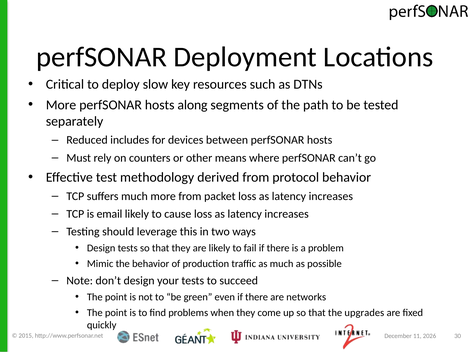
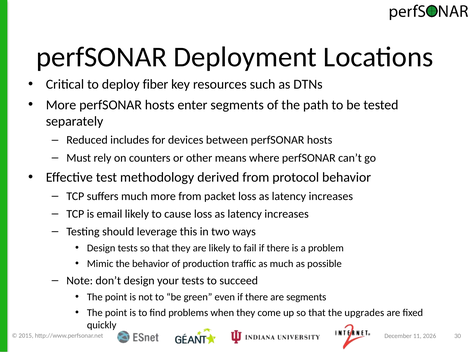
slow: slow -> fiber
along: along -> enter
are networks: networks -> segments
